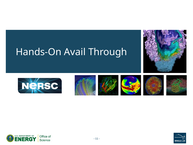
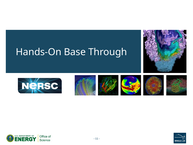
Avail: Avail -> Base
